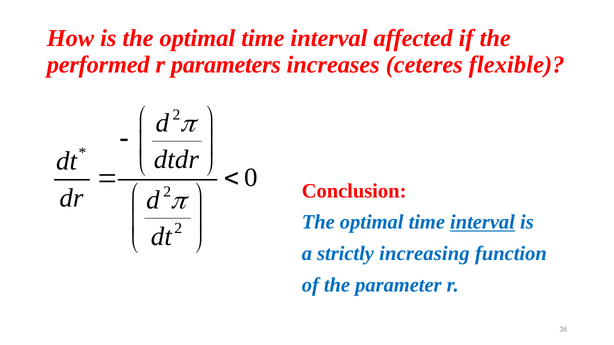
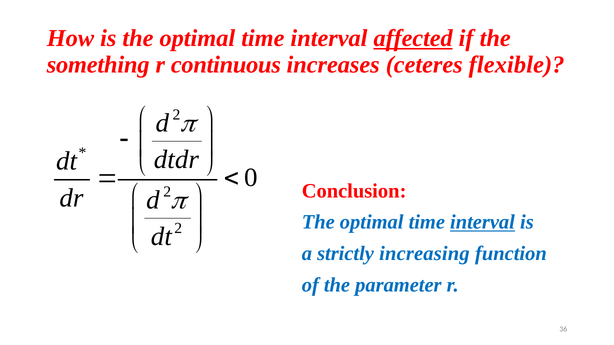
affected underline: none -> present
performed: performed -> something
parameters: parameters -> continuous
